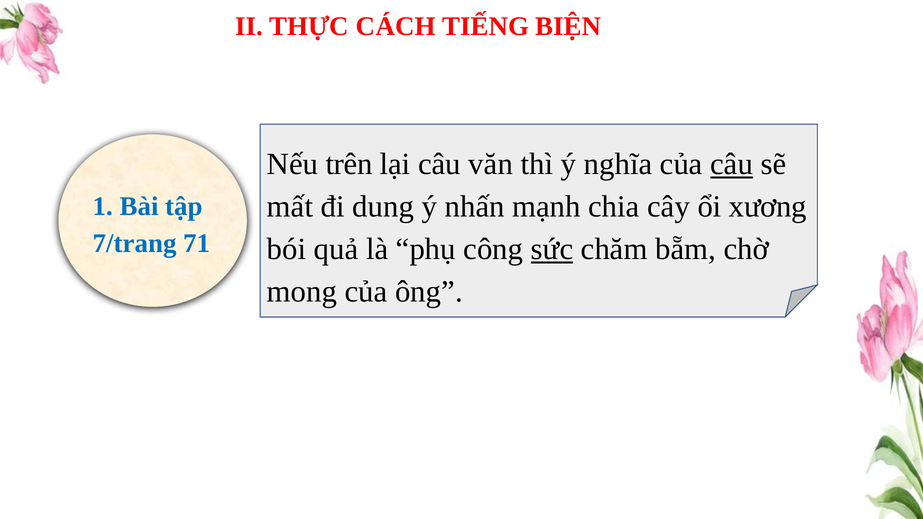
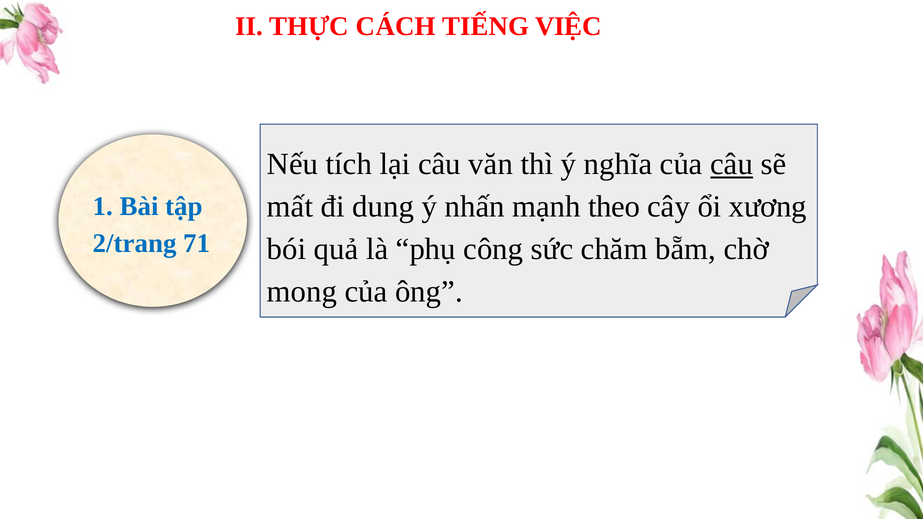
BIỆN: BIỆN -> VIỆC
trên: trên -> tích
chia: chia -> theo
7/trang: 7/trang -> 2/trang
sức underline: present -> none
